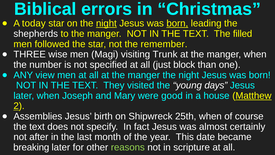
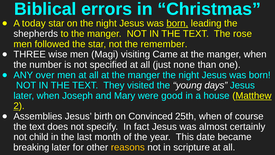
night at (106, 23) underline: present -> none
filled: filled -> rose
Trunk: Trunk -> Came
block: block -> none
view: view -> over
Shipwreck: Shipwreck -> Convinced
after: after -> child
reasons colour: light green -> yellow
